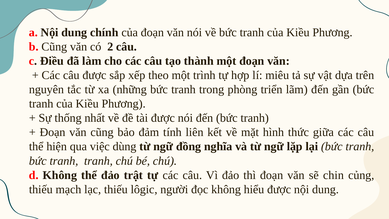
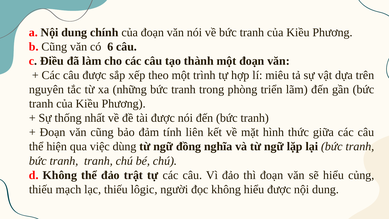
2: 2 -> 6
sẽ chin: chin -> hiểu
